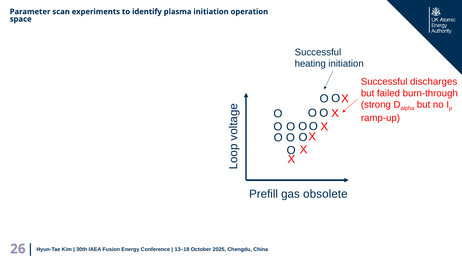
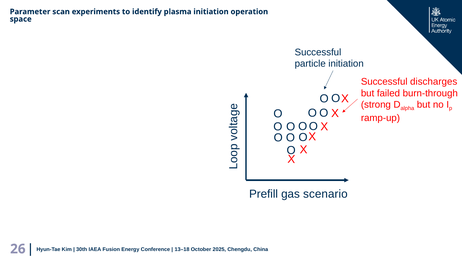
heating: heating -> particle
obsolete: obsolete -> scenario
